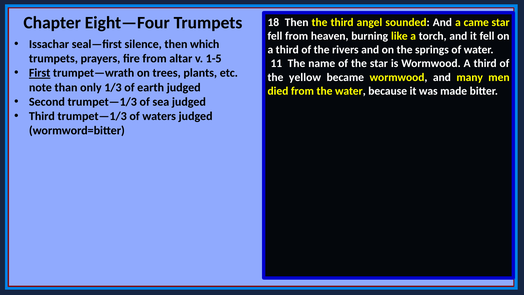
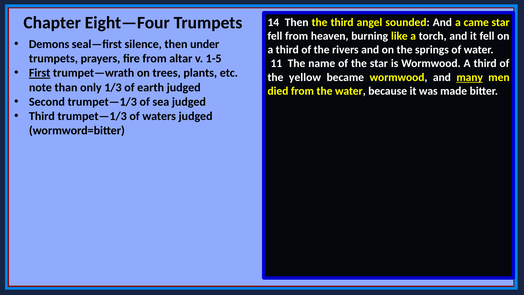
18: 18 -> 14
Issachar: Issachar -> Demons
which: which -> under
many underline: none -> present
